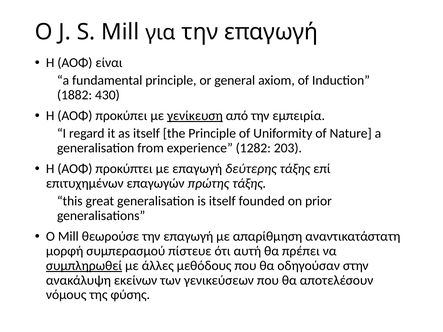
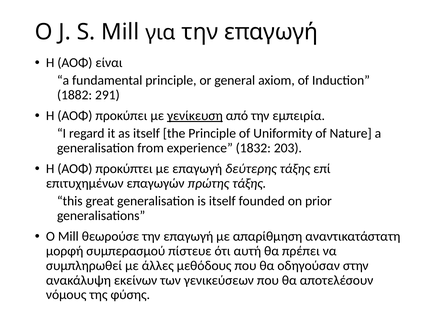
430: 430 -> 291
1282: 1282 -> 1832
συμπληρωθεί underline: present -> none
